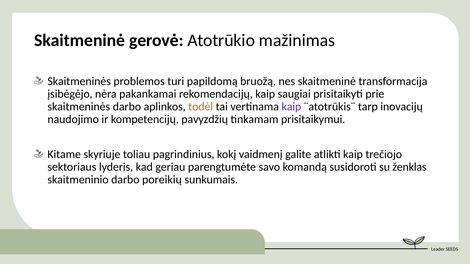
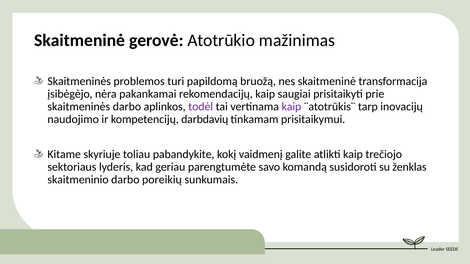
todėl colour: orange -> purple
pavyzdžių: pavyzdžių -> darbdavių
pagrindinius: pagrindinius -> pabandykite
